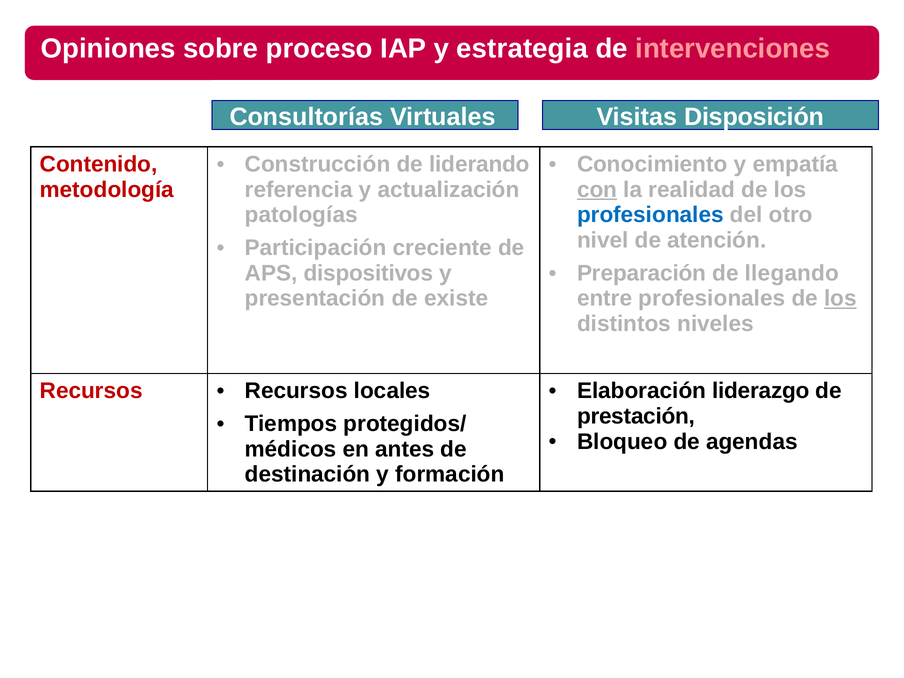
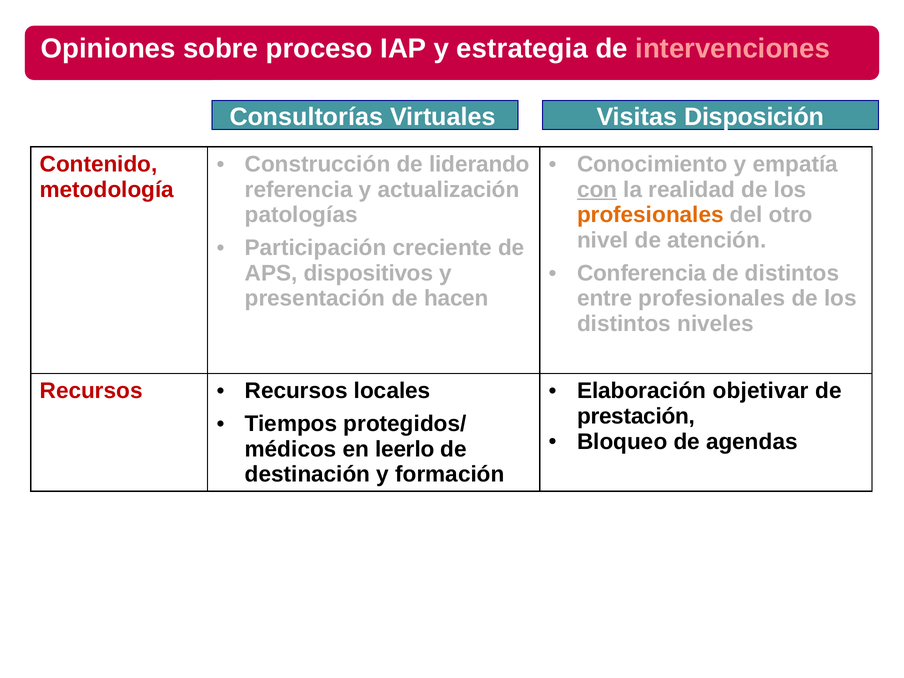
profesionales at (650, 215) colour: blue -> orange
Preparación: Preparación -> Conferencia
de llegando: llegando -> distintos
existe: existe -> hacen
los at (840, 298) underline: present -> none
liderazgo: liderazgo -> objetivar
antes: antes -> leerlo
